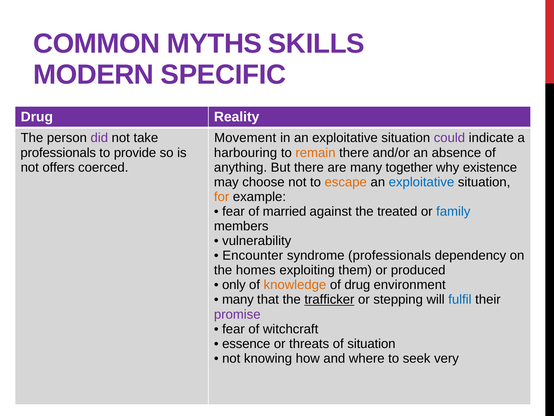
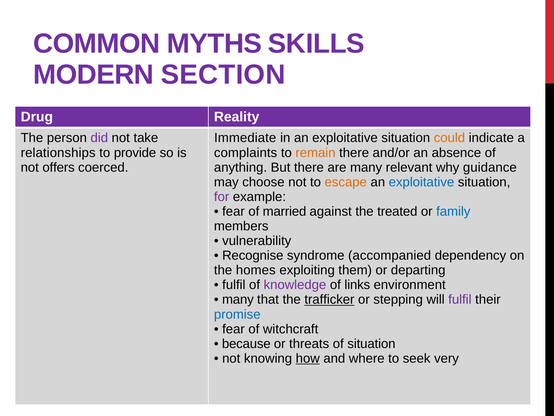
SPECIFIC: SPECIFIC -> SECTION
Movement: Movement -> Immediate
could colour: purple -> orange
professionals at (58, 153): professionals -> relationships
harbouring: harbouring -> complaints
together: together -> relevant
existence: existence -> guidance
for colour: orange -> purple
Encounter: Encounter -> Recognise
syndrome professionals: professionals -> accompanied
produced: produced -> departing
only at (234, 285): only -> fulfil
knowledge colour: orange -> purple
of drug: drug -> links
fulfil at (460, 299) colour: blue -> purple
promise colour: purple -> blue
essence: essence -> because
how underline: none -> present
